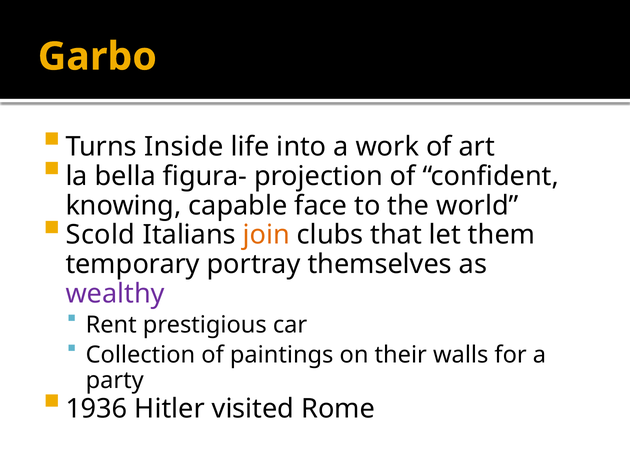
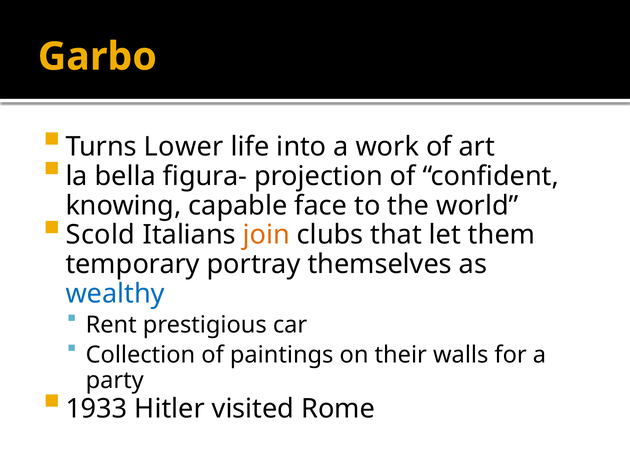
Inside: Inside -> Lower
wealthy colour: purple -> blue
1936: 1936 -> 1933
